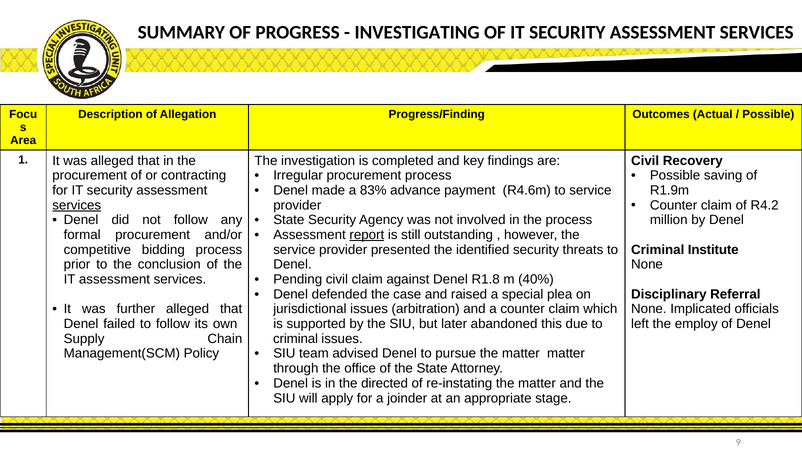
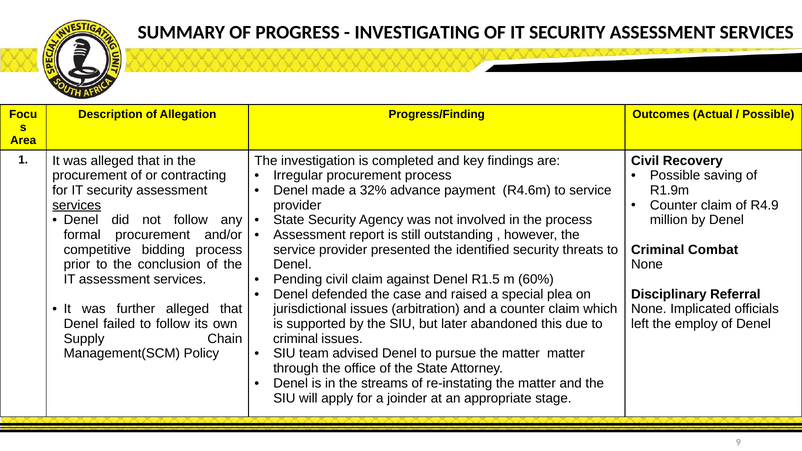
83%: 83% -> 32%
R4.2: R4.2 -> R4.9
report underline: present -> none
Institute: Institute -> Combat
R1.8: R1.8 -> R1.5
40%: 40% -> 60%
directed: directed -> streams
